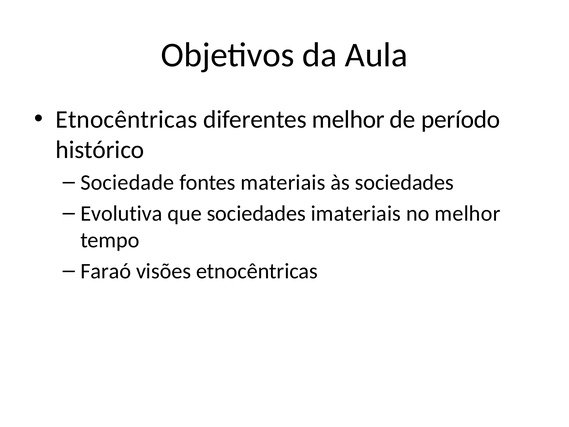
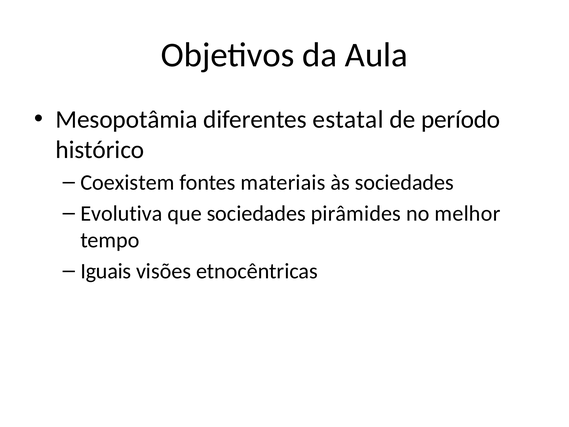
Etnocêntricas at (126, 119): Etnocêntricas -> Mesopotâmia
diferentes melhor: melhor -> estatal
Sociedade: Sociedade -> Coexistem
imateriais: imateriais -> pirâmides
Faraó: Faraó -> Iguais
